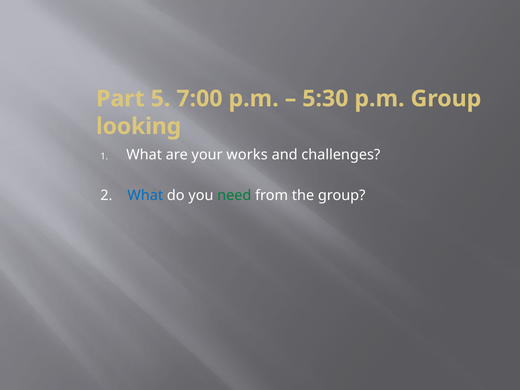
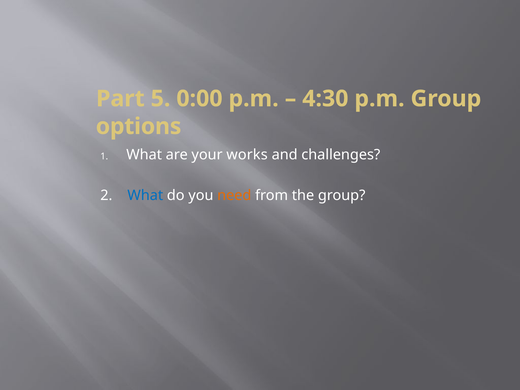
7:00: 7:00 -> 0:00
5:30: 5:30 -> 4:30
looking: looking -> options
need colour: green -> orange
